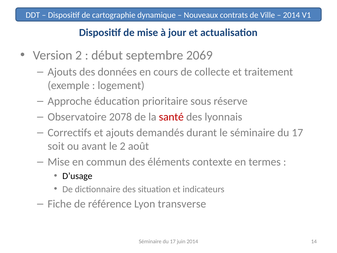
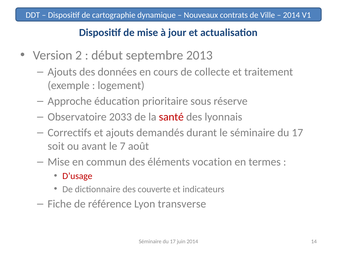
2069: 2069 -> 2013
2078: 2078 -> 2033
le 2: 2 -> 7
contexte: contexte -> vocation
D’usage colour: black -> red
situation: situation -> couverte
